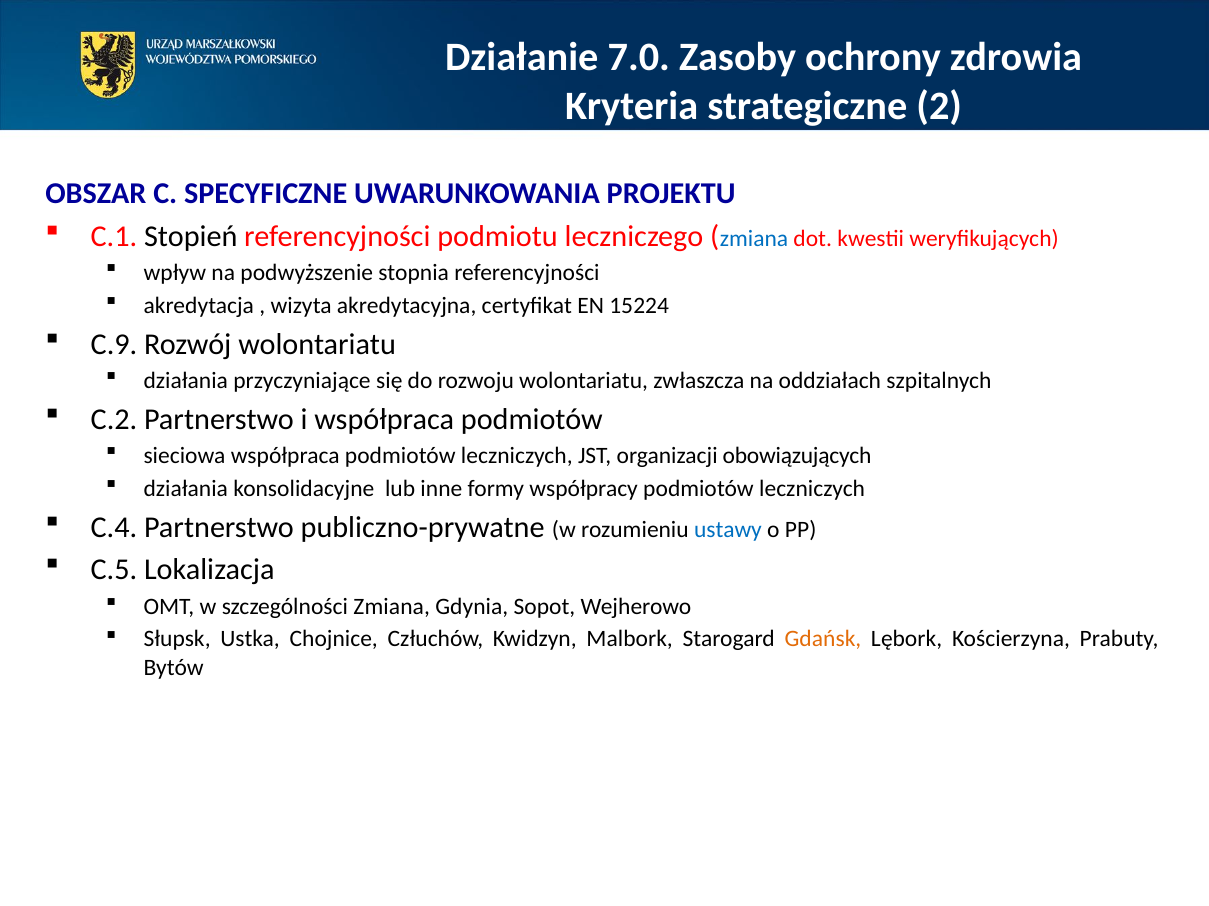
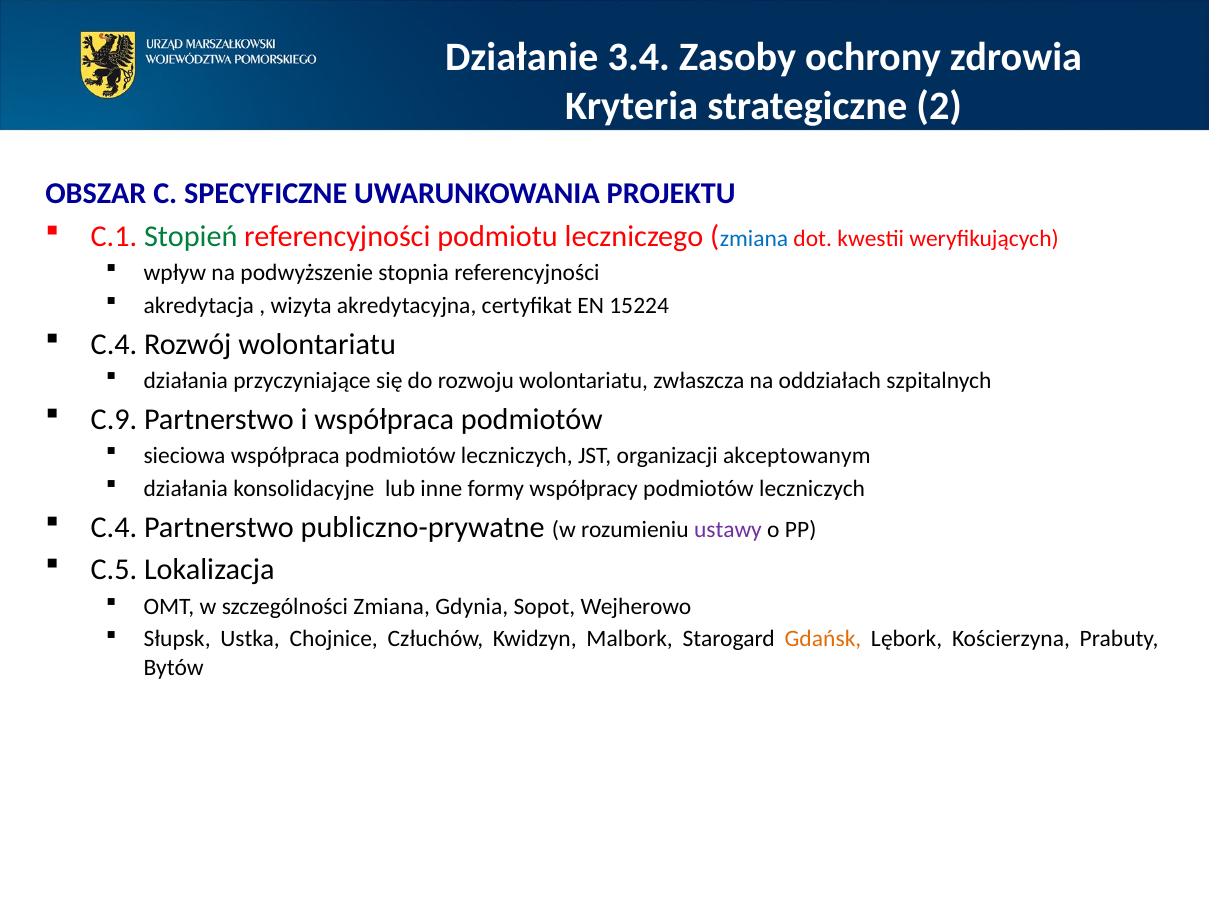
7.0: 7.0 -> 3.4
Stopień colour: black -> green
C.9 at (114, 345): C.9 -> C.4
C.2: C.2 -> C.9
obowiązujących: obowiązujących -> akceptowanym
ustawy colour: blue -> purple
